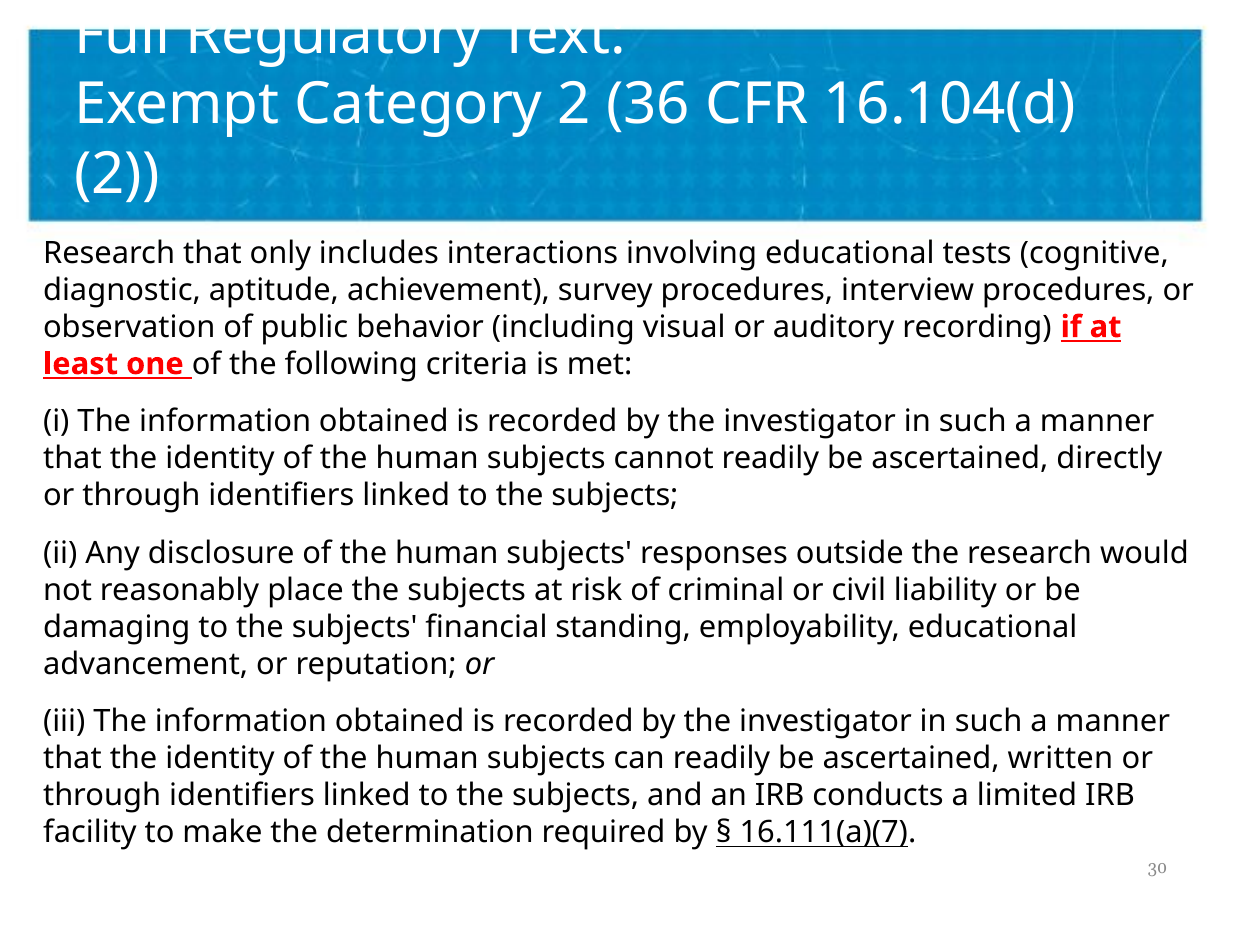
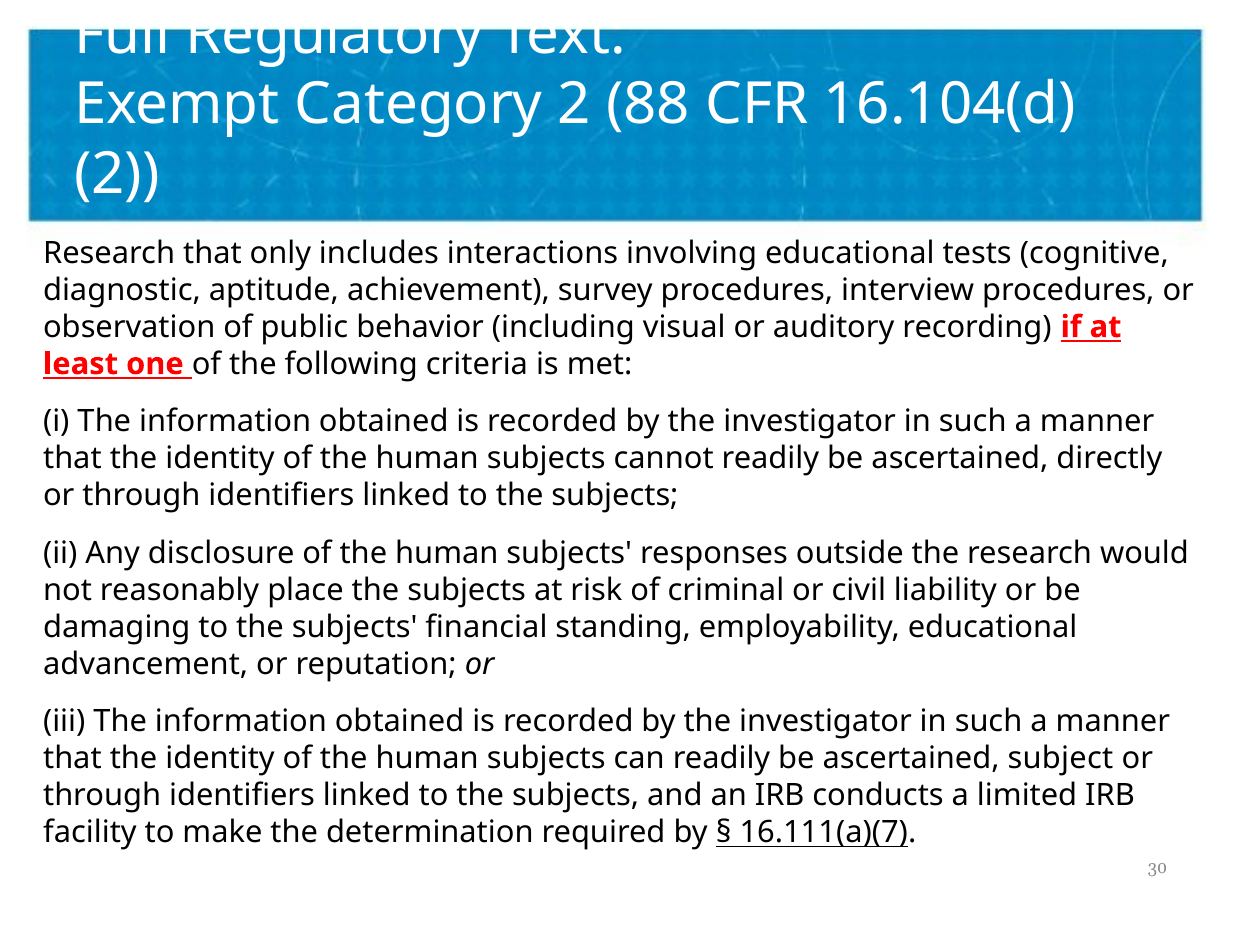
36: 36 -> 88
written: written -> subject
